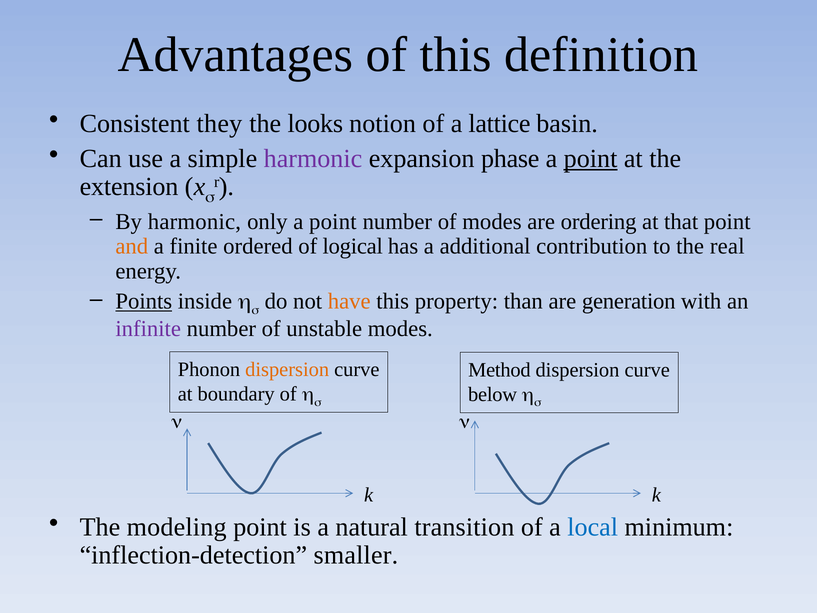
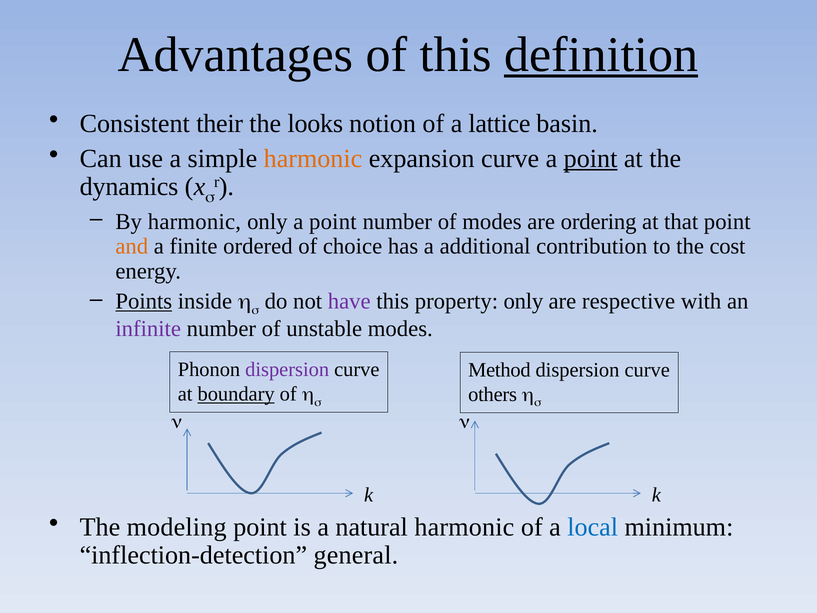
definition underline: none -> present
they: they -> their
harmonic at (313, 158) colour: purple -> orange
expansion phase: phase -> curve
extension: extension -> dynamics
logical: logical -> choice
real: real -> cost
have colour: orange -> purple
property than: than -> only
generation: generation -> respective
dispersion at (287, 369) colour: orange -> purple
boundary underline: none -> present
below: below -> others
natural transition: transition -> harmonic
smaller: smaller -> general
